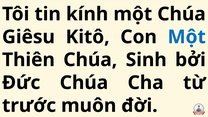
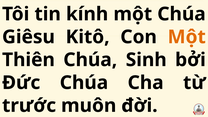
Một at (187, 37) colour: blue -> orange
